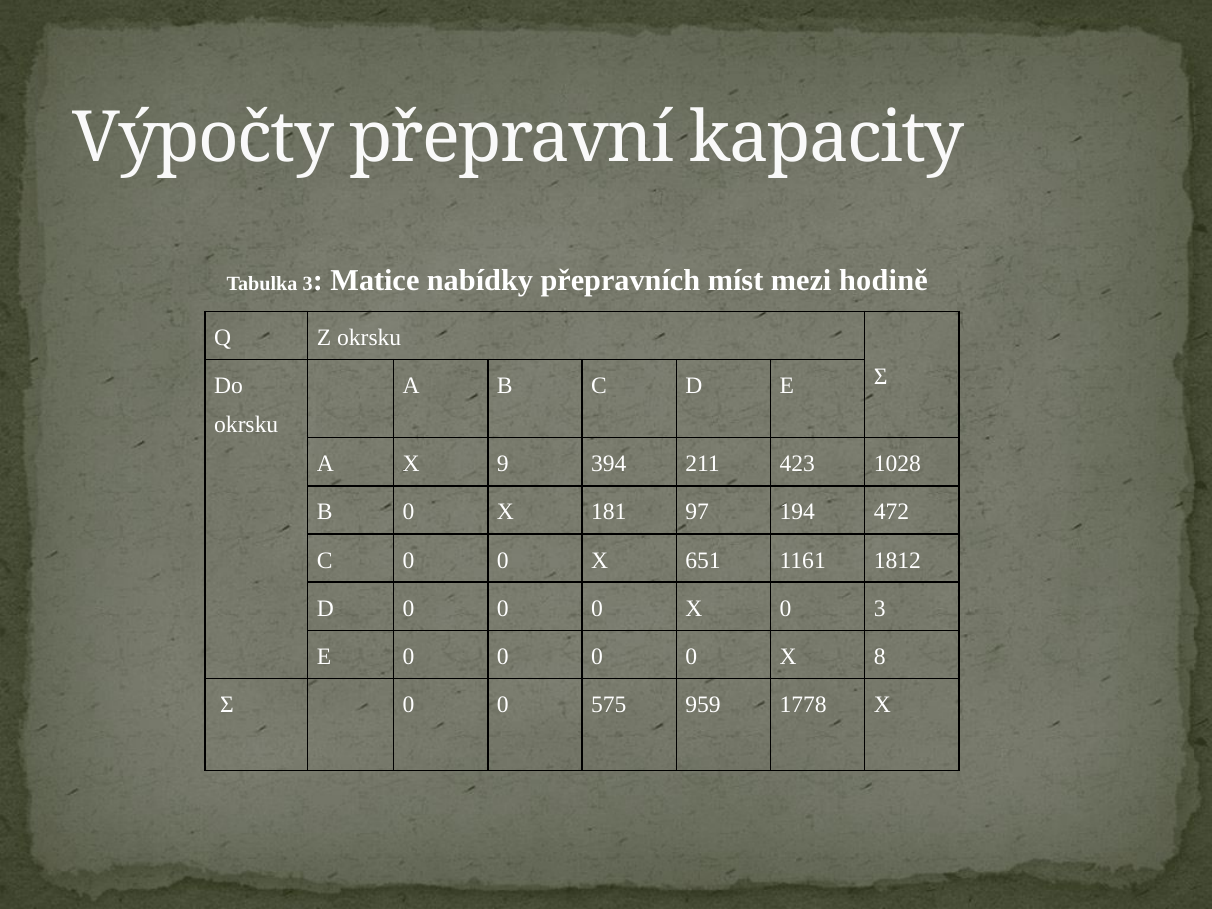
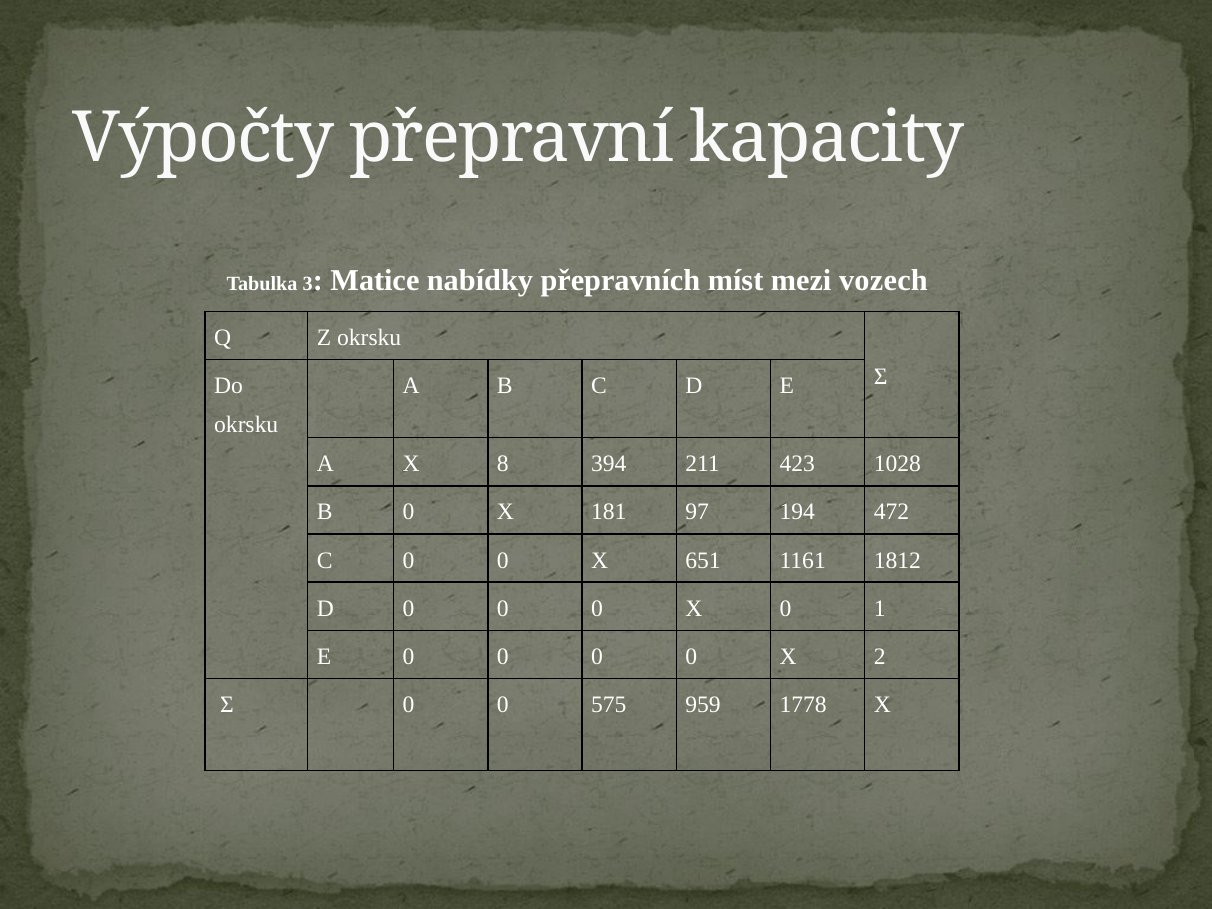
hodině: hodině -> vozech
9: 9 -> 8
0 3: 3 -> 1
8: 8 -> 2
